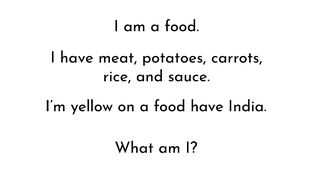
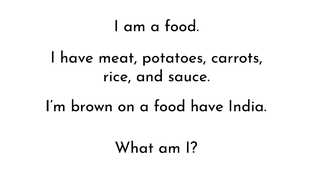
yellow: yellow -> brown
